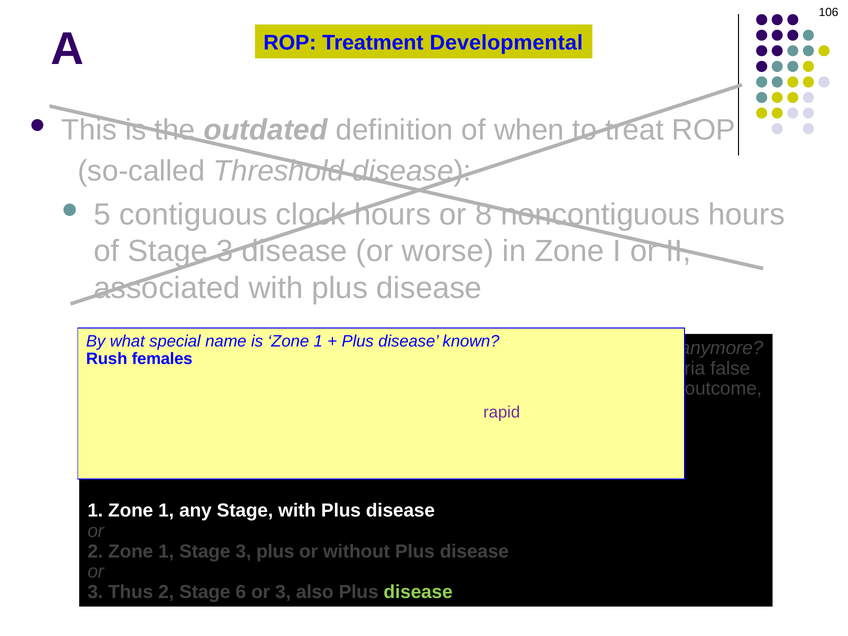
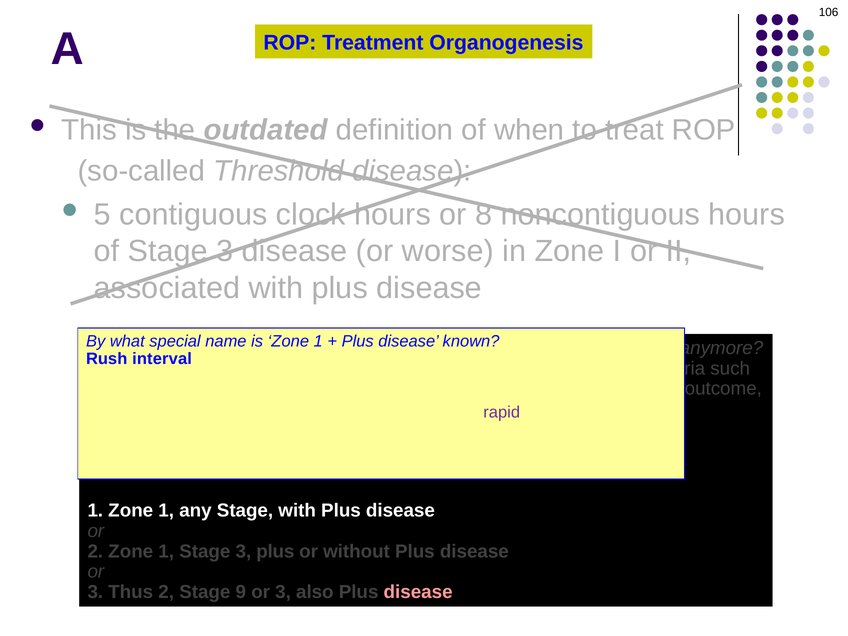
Developmental: Developmental -> Organogenesis
females: females -> interval
false: false -> such
6: 6 -> 9
disease at (418, 592) colour: light green -> pink
